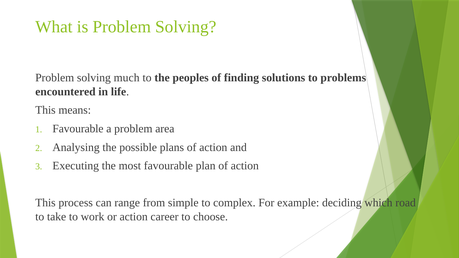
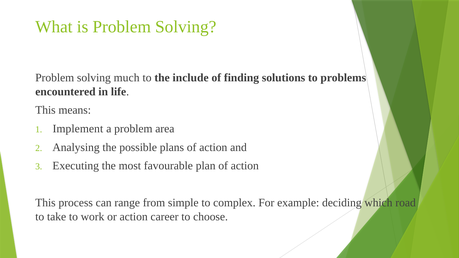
peoples: peoples -> include
Favourable at (78, 129): Favourable -> Implement
